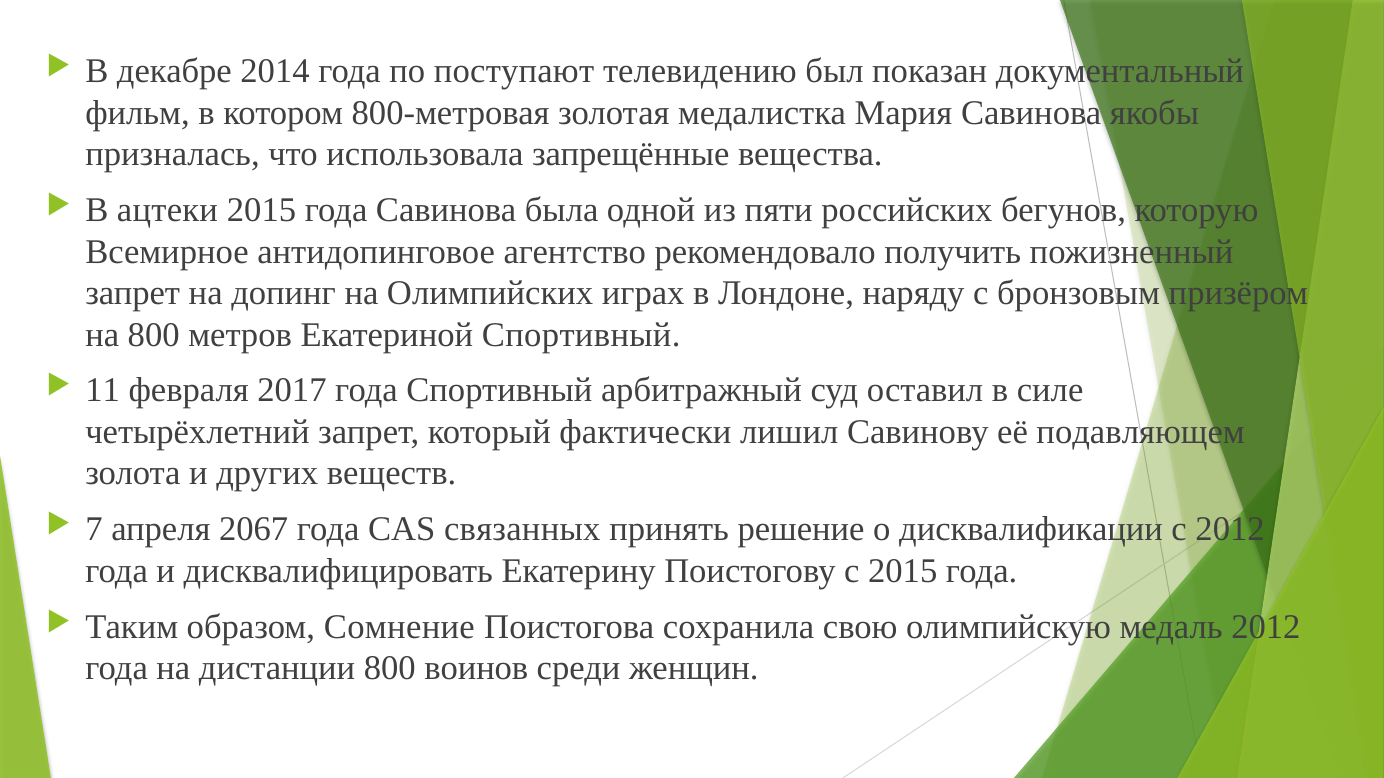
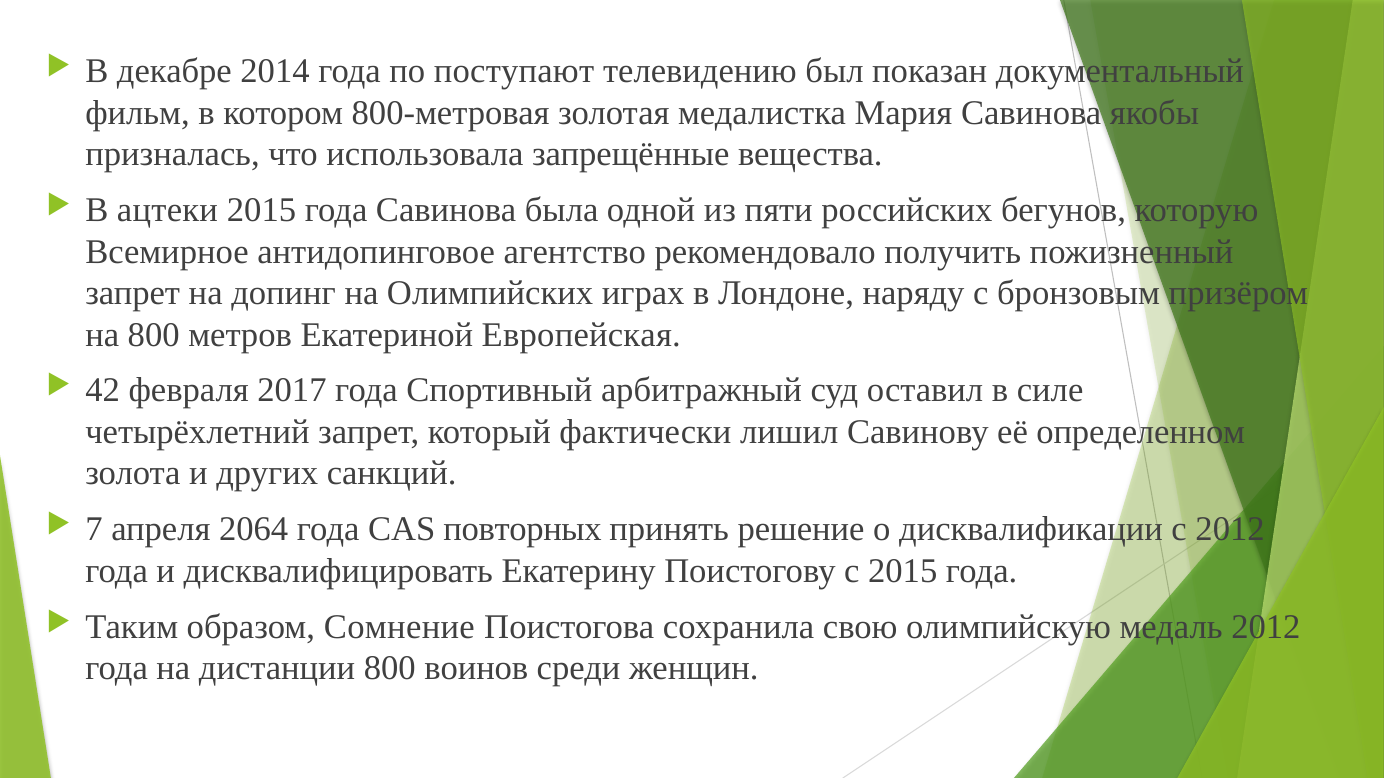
Екатериной Спортивный: Спортивный -> Европейская
11: 11 -> 42
подавляющем: подавляющем -> определенном
веществ: веществ -> санкций
2067: 2067 -> 2064
связанных: связанных -> повторных
